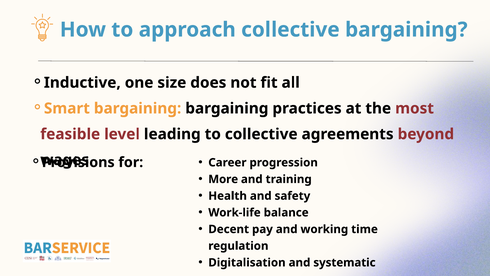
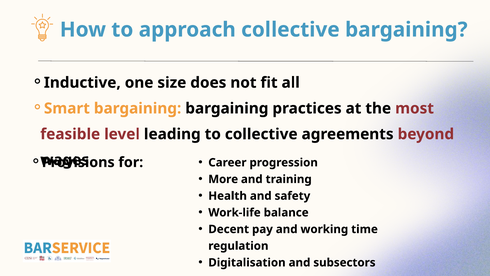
systematic: systematic -> subsectors
